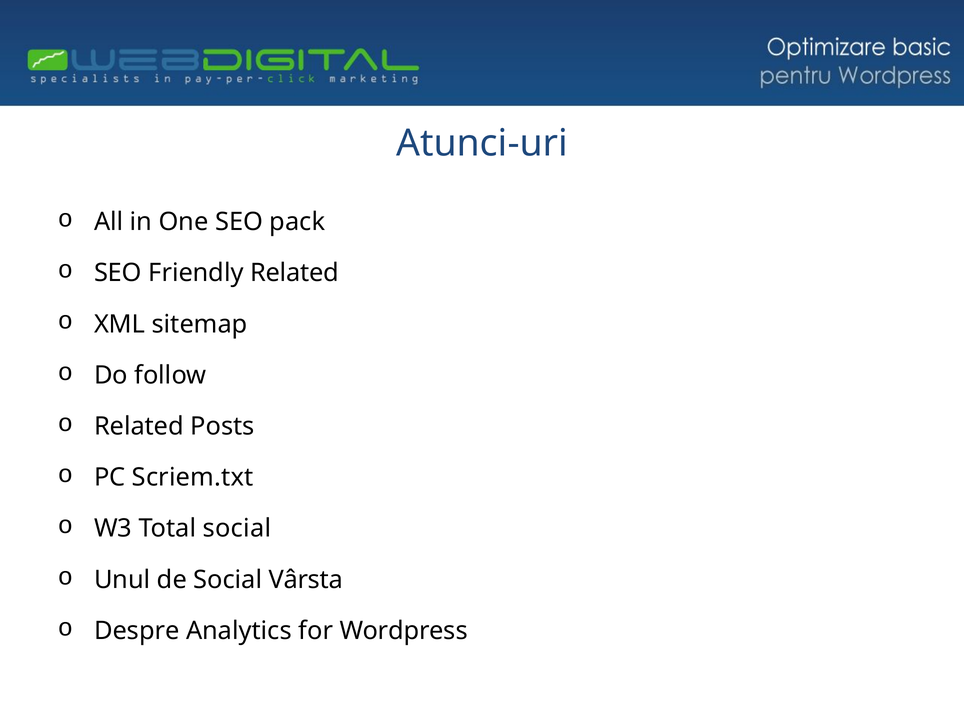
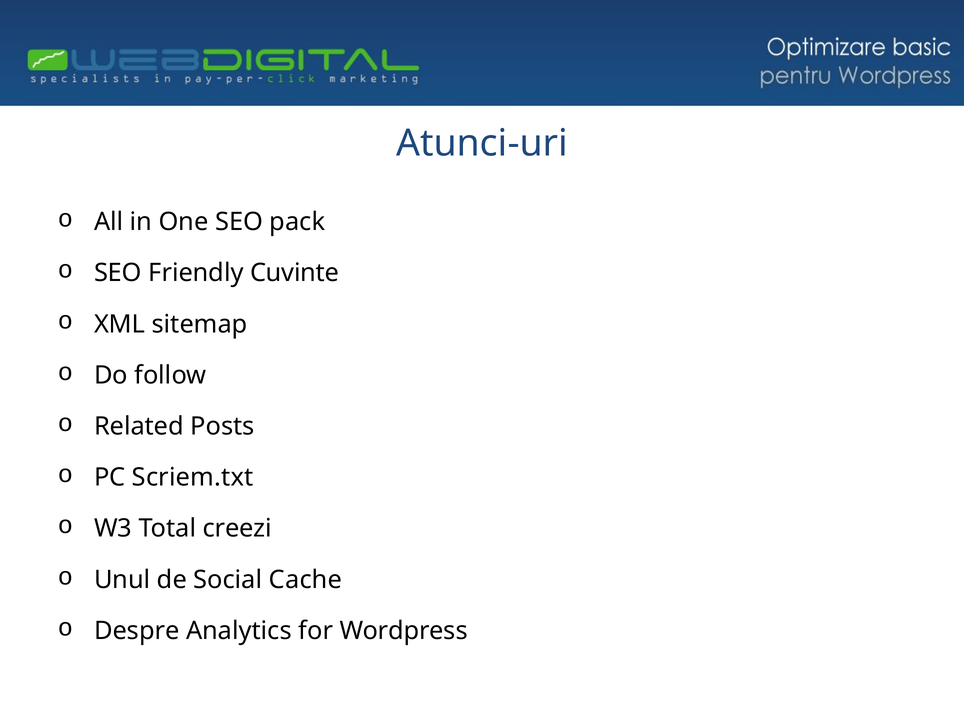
Friendly Related: Related -> Cuvinte
Total social: social -> creezi
Vârsta: Vârsta -> Cache
